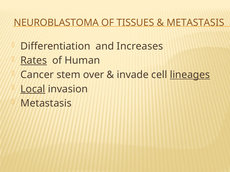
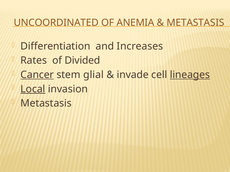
NEUROBLASTOMA: NEUROBLASTOMA -> UNCOORDINATED
TISSUES: TISSUES -> ANEMIA
Rates underline: present -> none
Human: Human -> Divided
Cancer underline: none -> present
over: over -> glial
